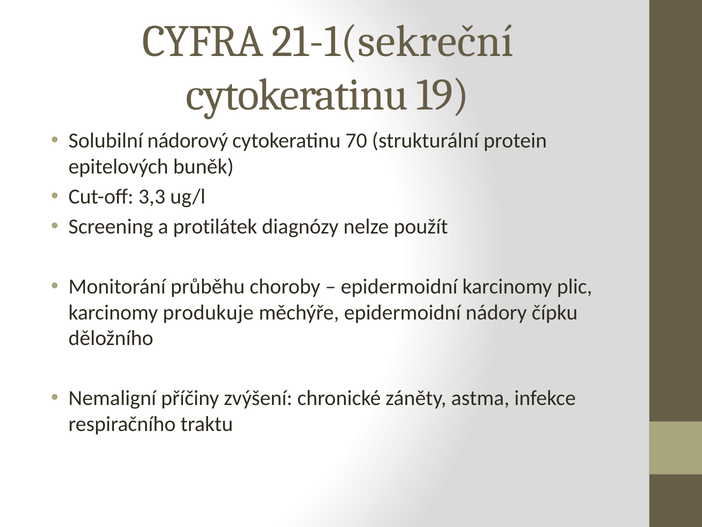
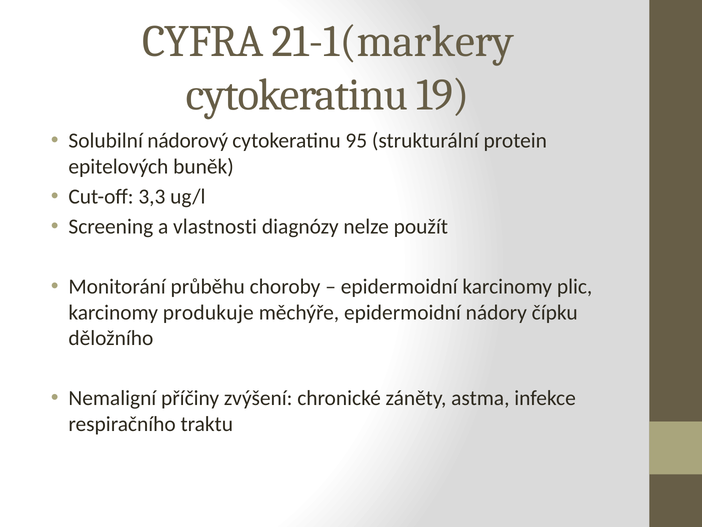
21-1(sekreční: 21-1(sekreční -> 21-1(markery
70: 70 -> 95
protilátek: protilátek -> vlastnosti
